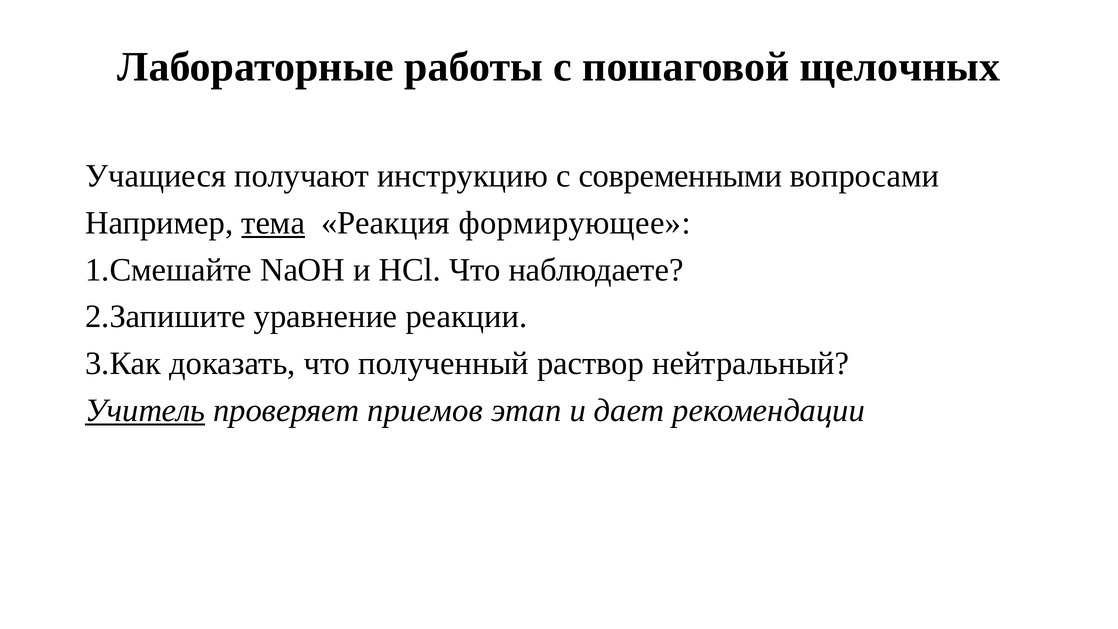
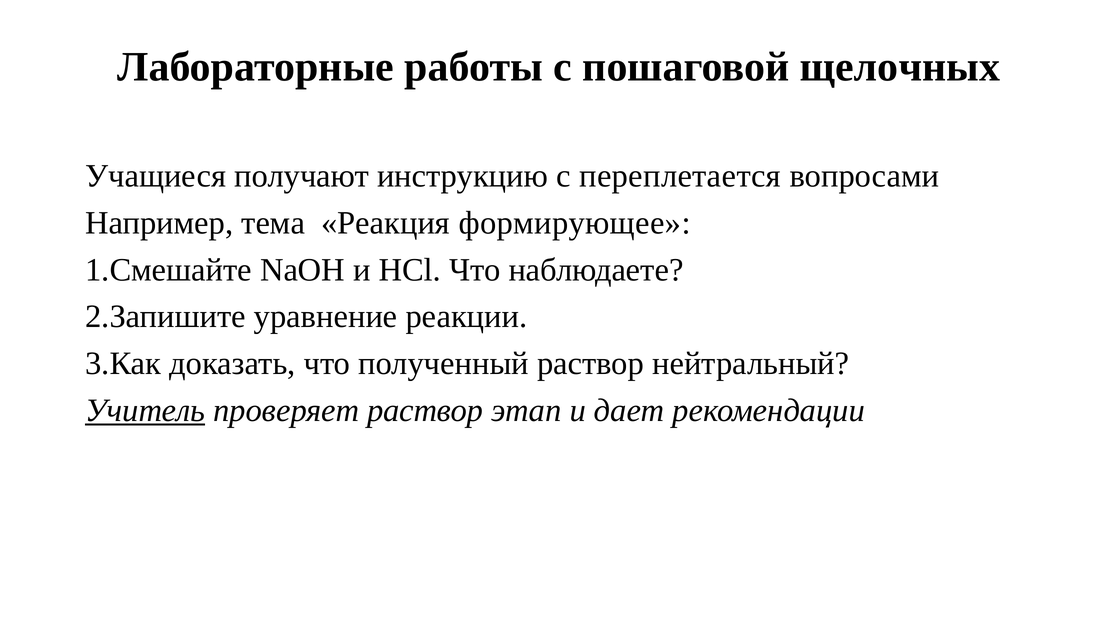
современными: современными -> переплетается
тема underline: present -> none
проверяет приемов: приемов -> раствор
